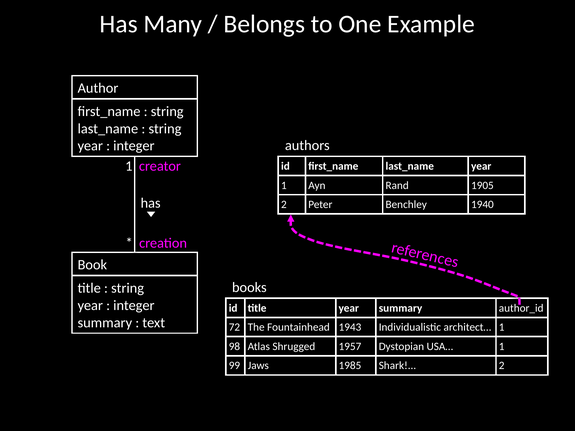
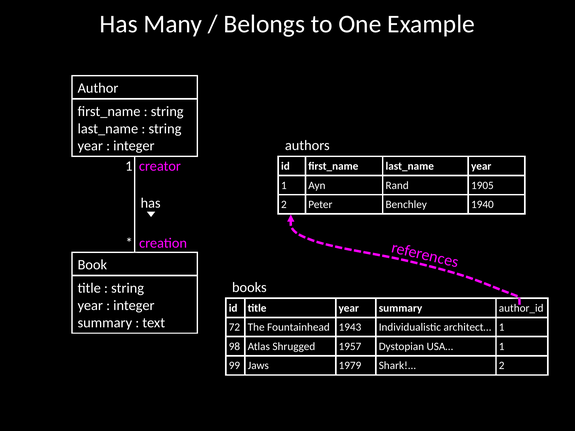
1985: 1985 -> 1979
